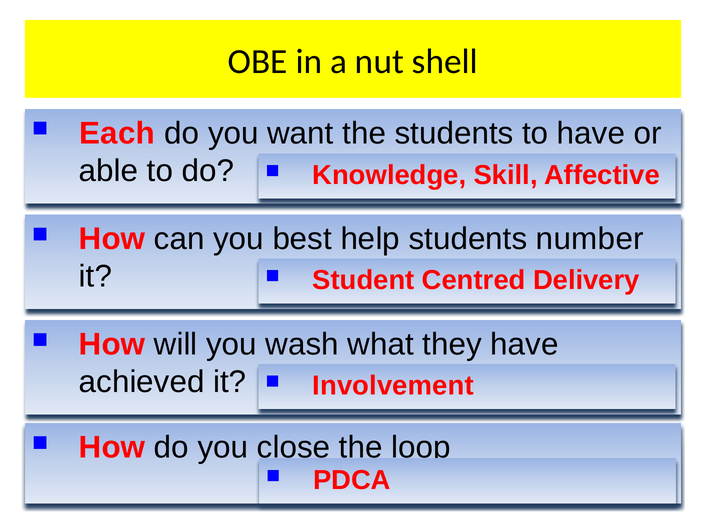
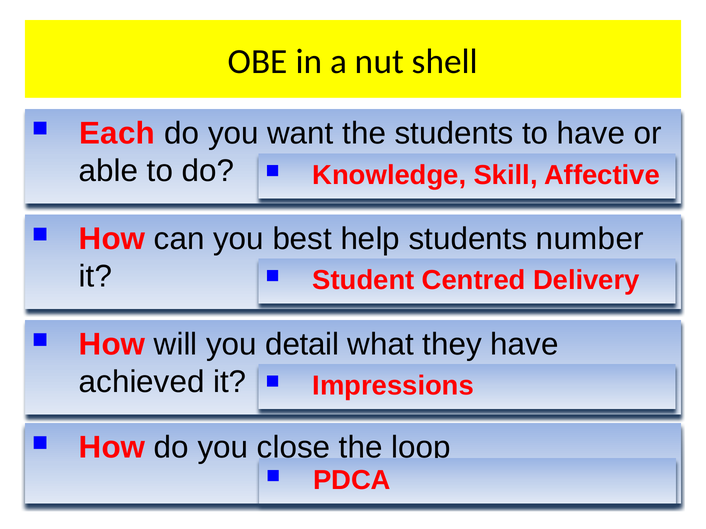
wash: wash -> detail
Involvement: Involvement -> Impressions
